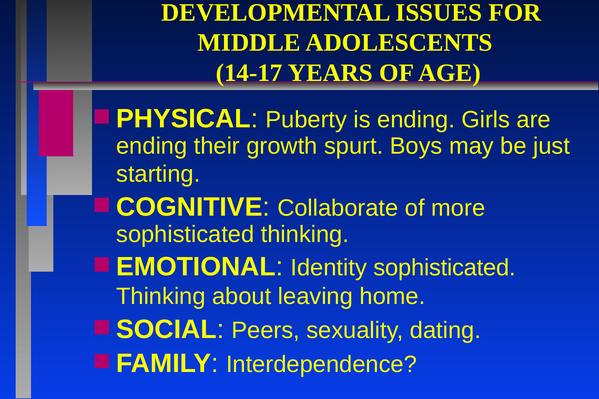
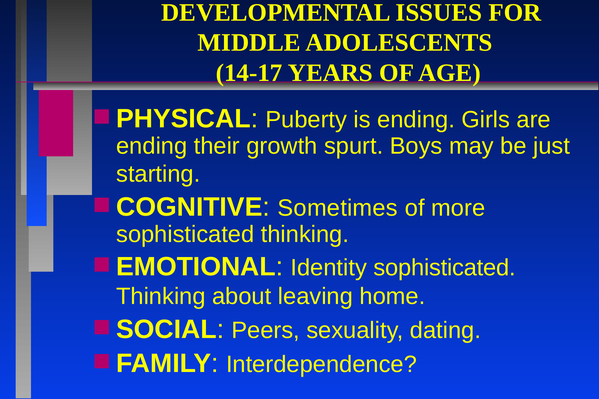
Collaborate: Collaborate -> Sometimes
